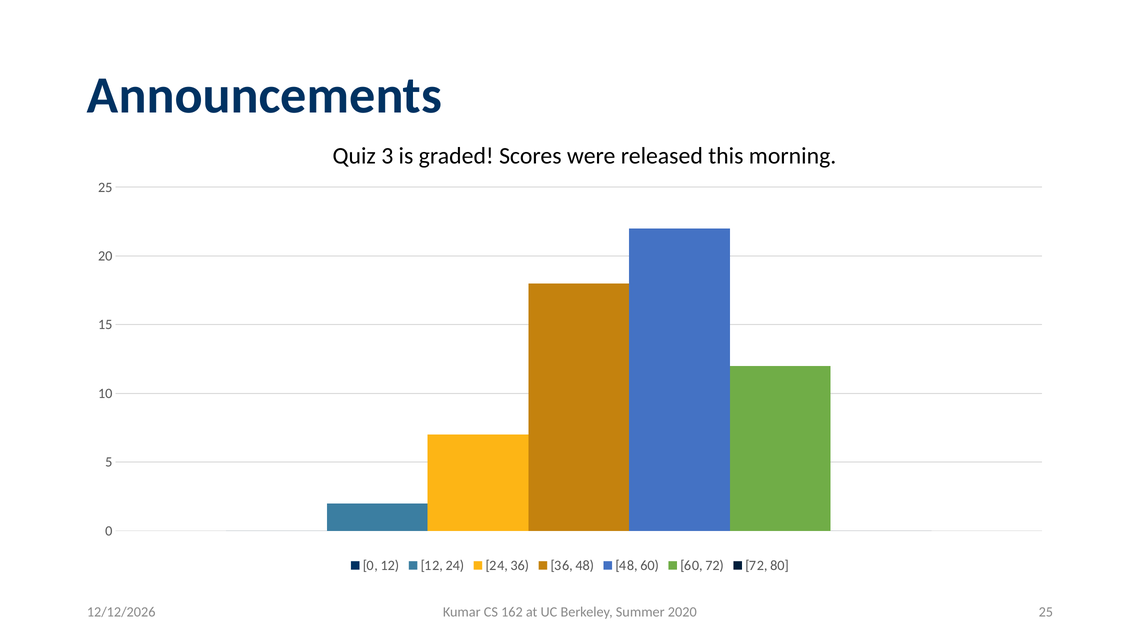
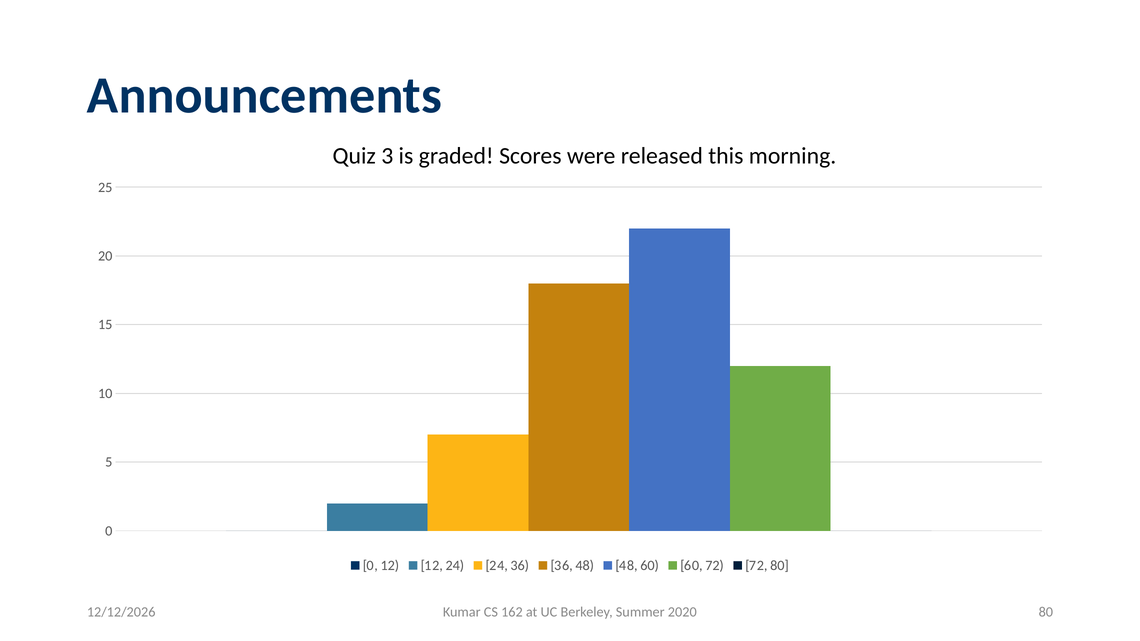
2020 25: 25 -> 80
